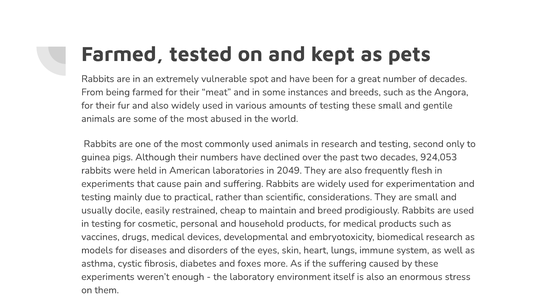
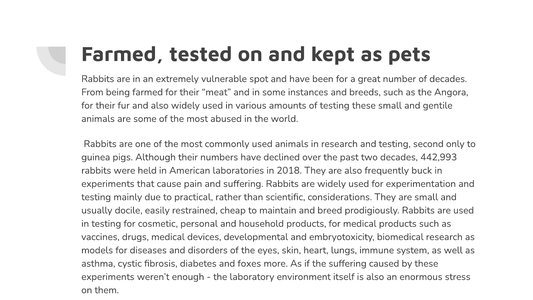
924,053: 924,053 -> 442,993
2049: 2049 -> 2018
flesh: flesh -> buck
